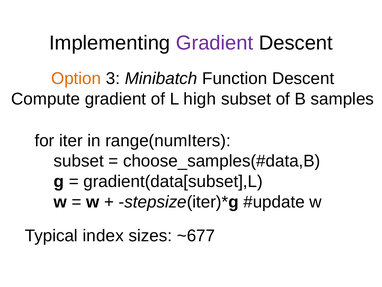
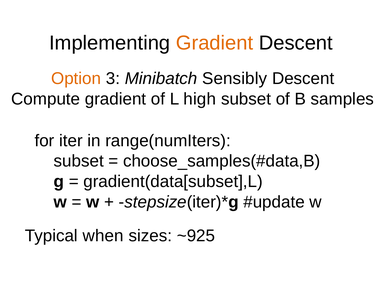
Gradient at (215, 43) colour: purple -> orange
Function: Function -> Sensibly
index: index -> when
~677: ~677 -> ~925
